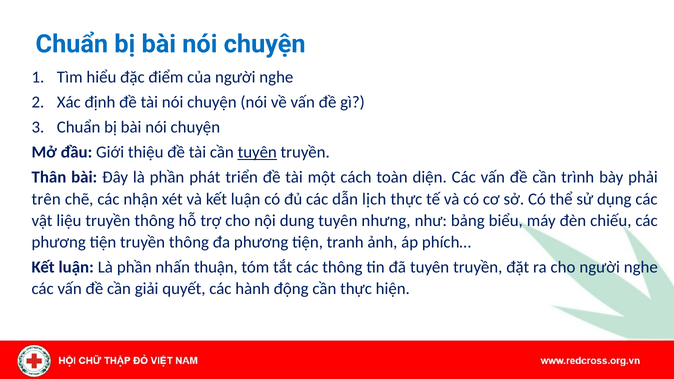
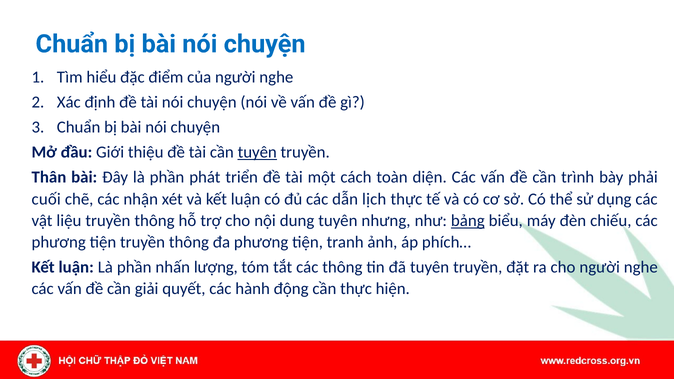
trên: trên -> cuối
bảng underline: none -> present
thuận: thuận -> lượng
